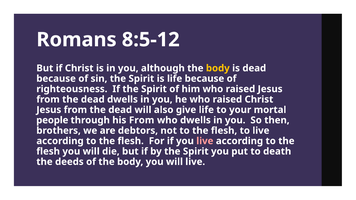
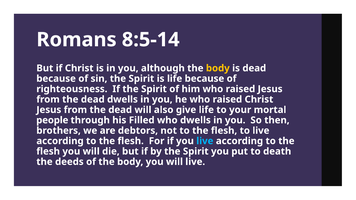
8:5-12: 8:5-12 -> 8:5-14
his From: From -> Filled
live at (205, 141) colour: pink -> light blue
